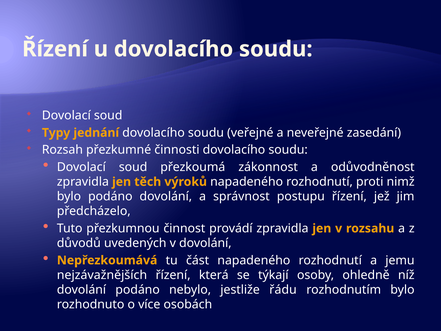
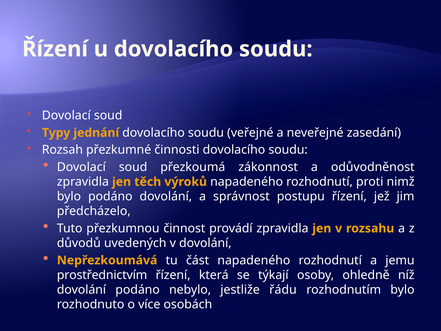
nejzávažnějších: nejzávažnějších -> prostřednictvím
